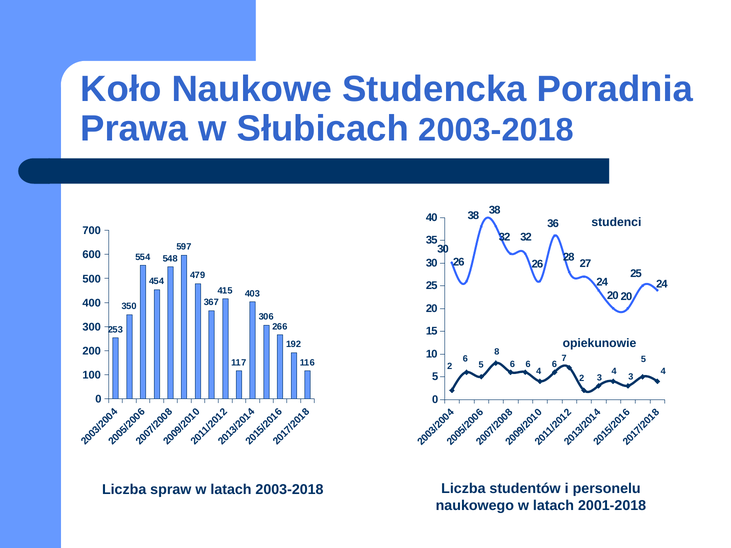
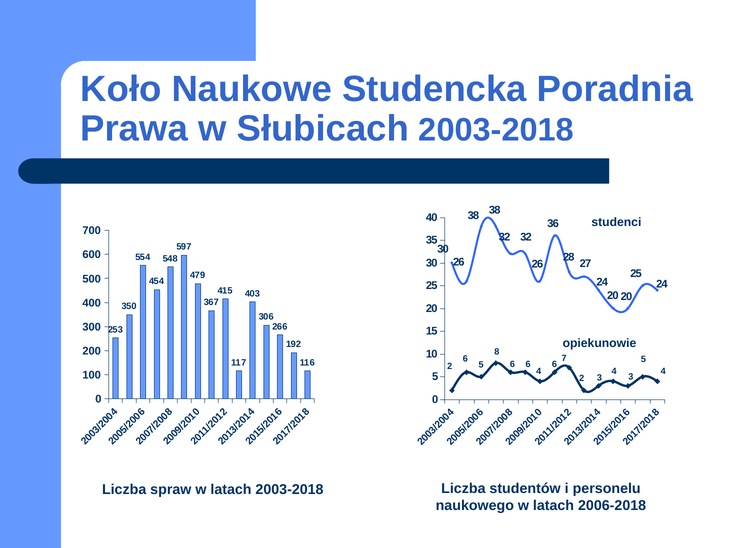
2001-2018: 2001-2018 -> 2006-2018
